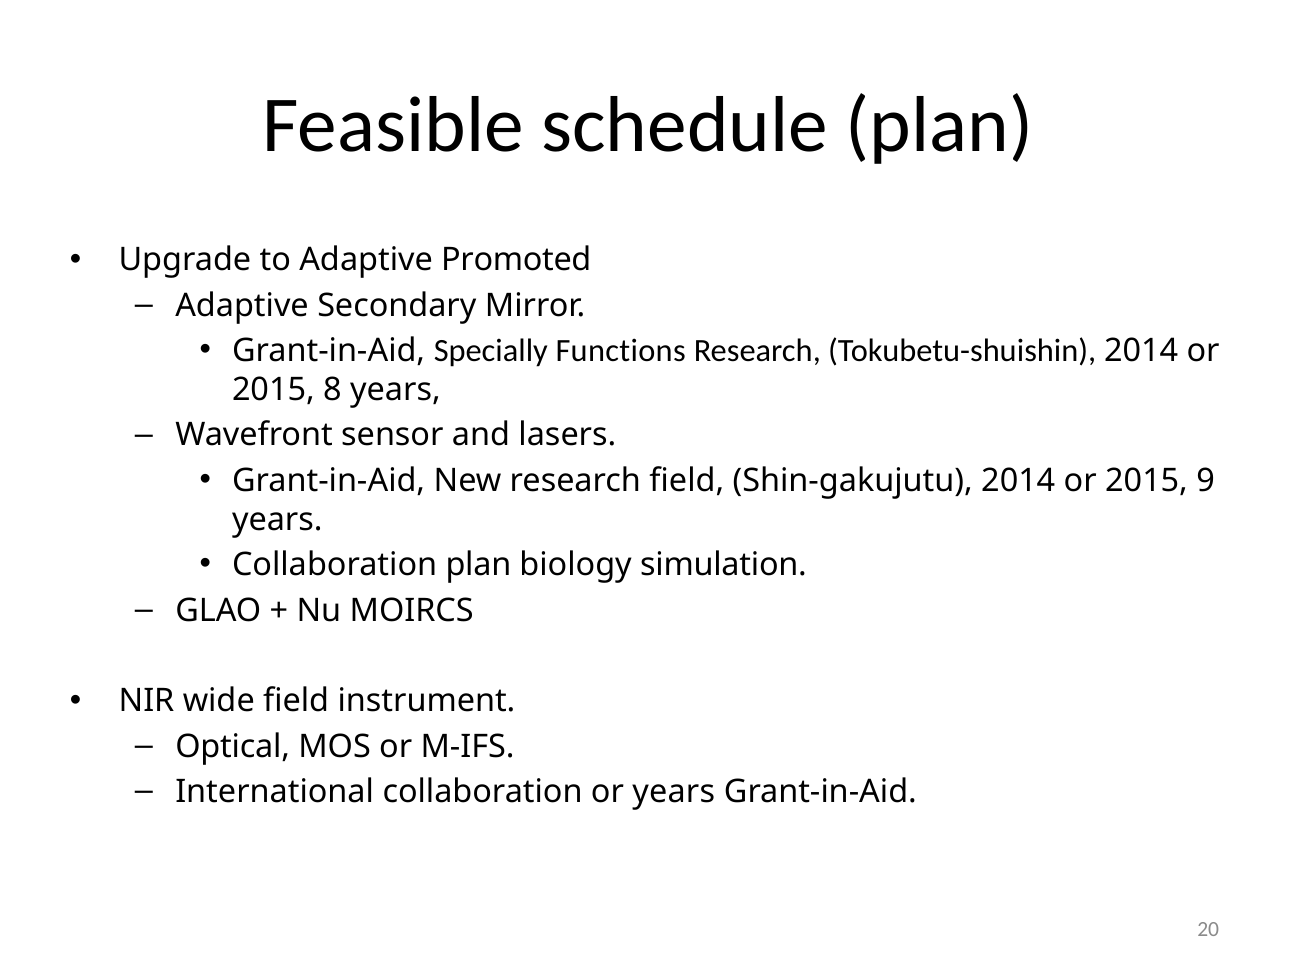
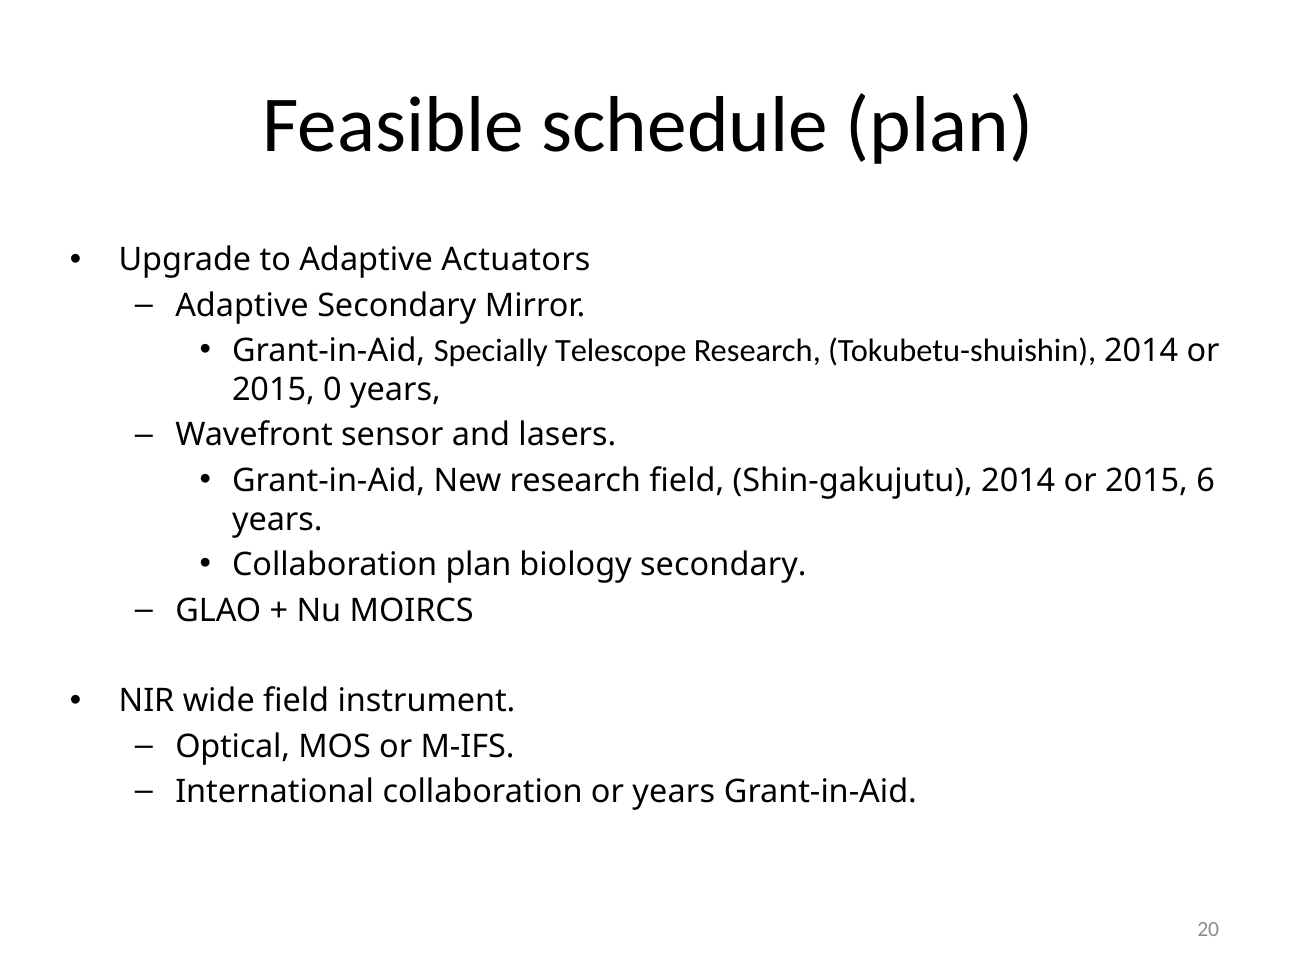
Promoted: Promoted -> Actuators
Functions: Functions -> Telescope
8: 8 -> 0
9: 9 -> 6
biology simulation: simulation -> secondary
